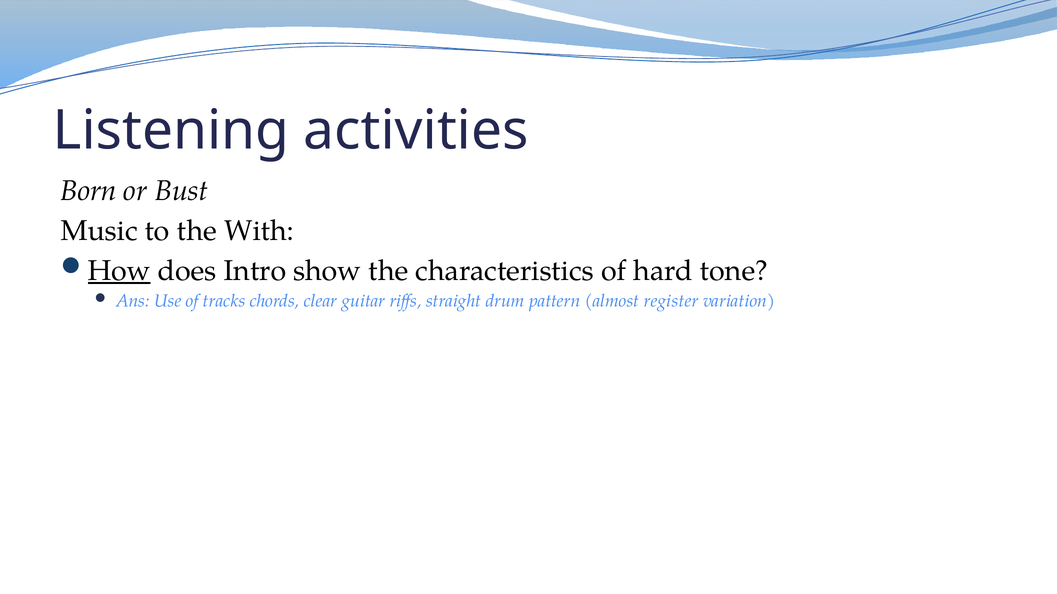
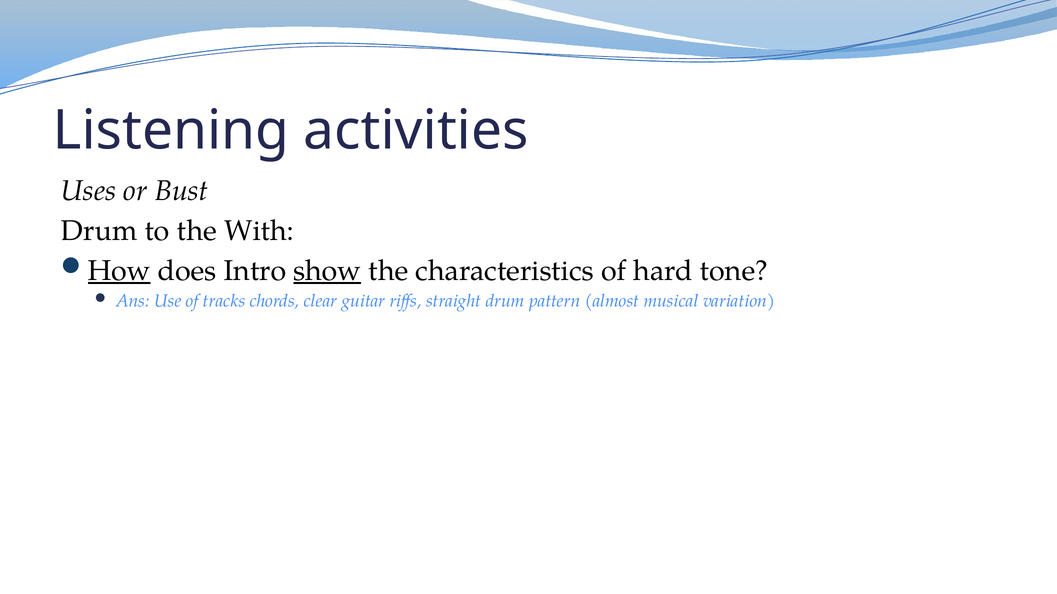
Born: Born -> Uses
Music at (99, 231): Music -> Drum
show underline: none -> present
register: register -> musical
